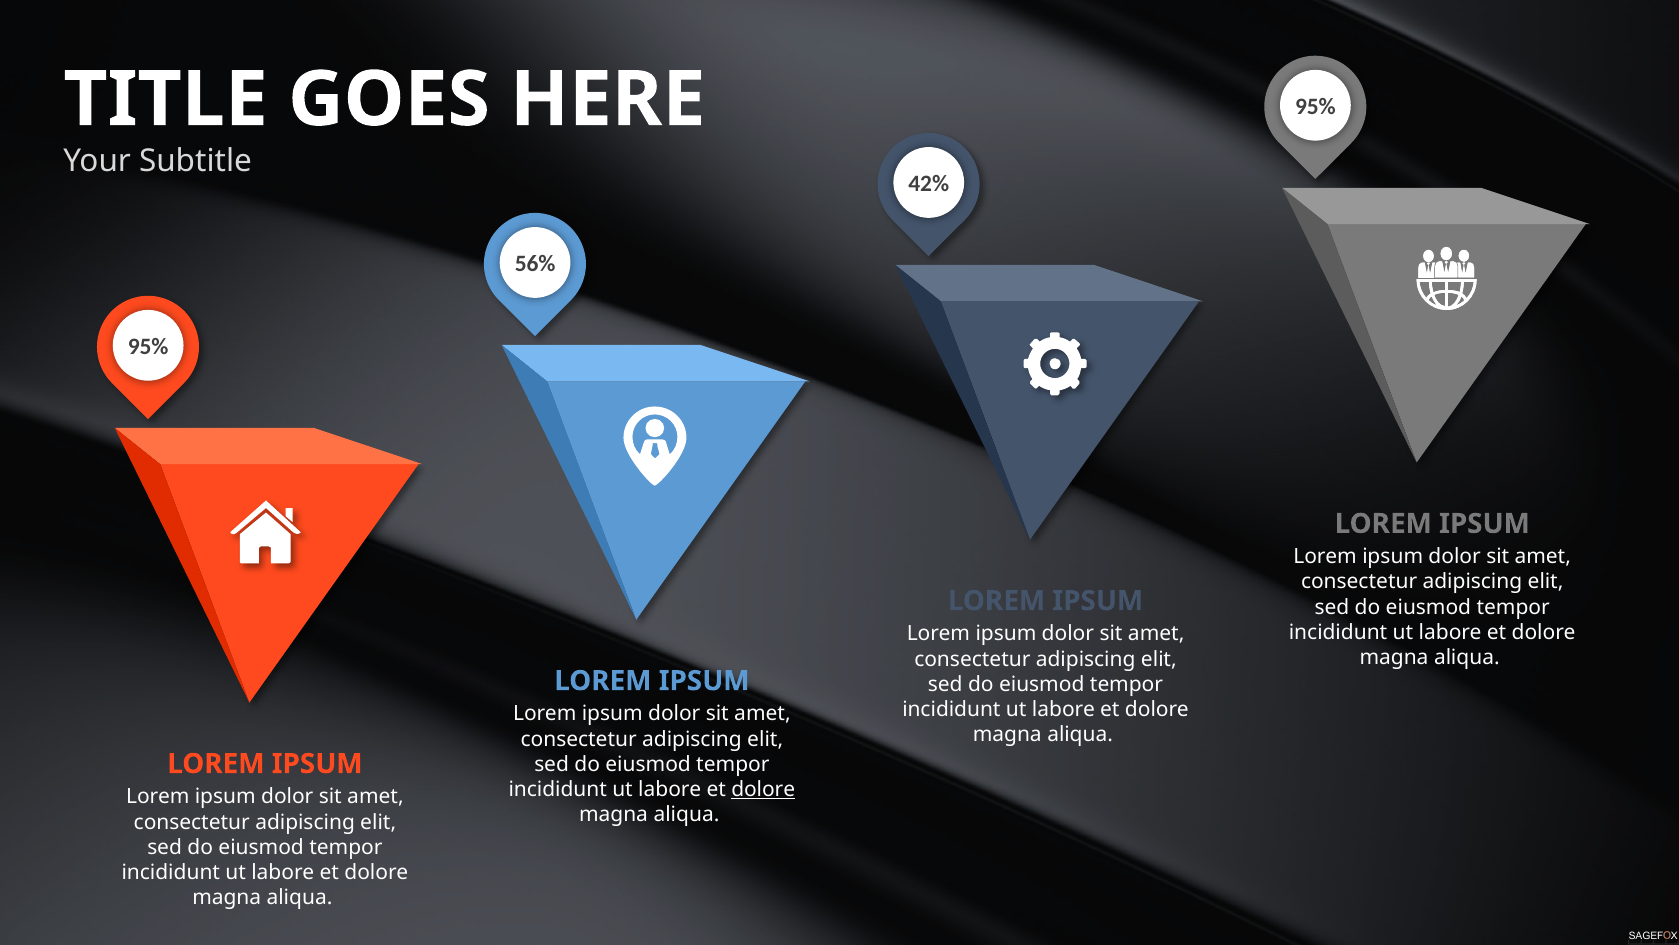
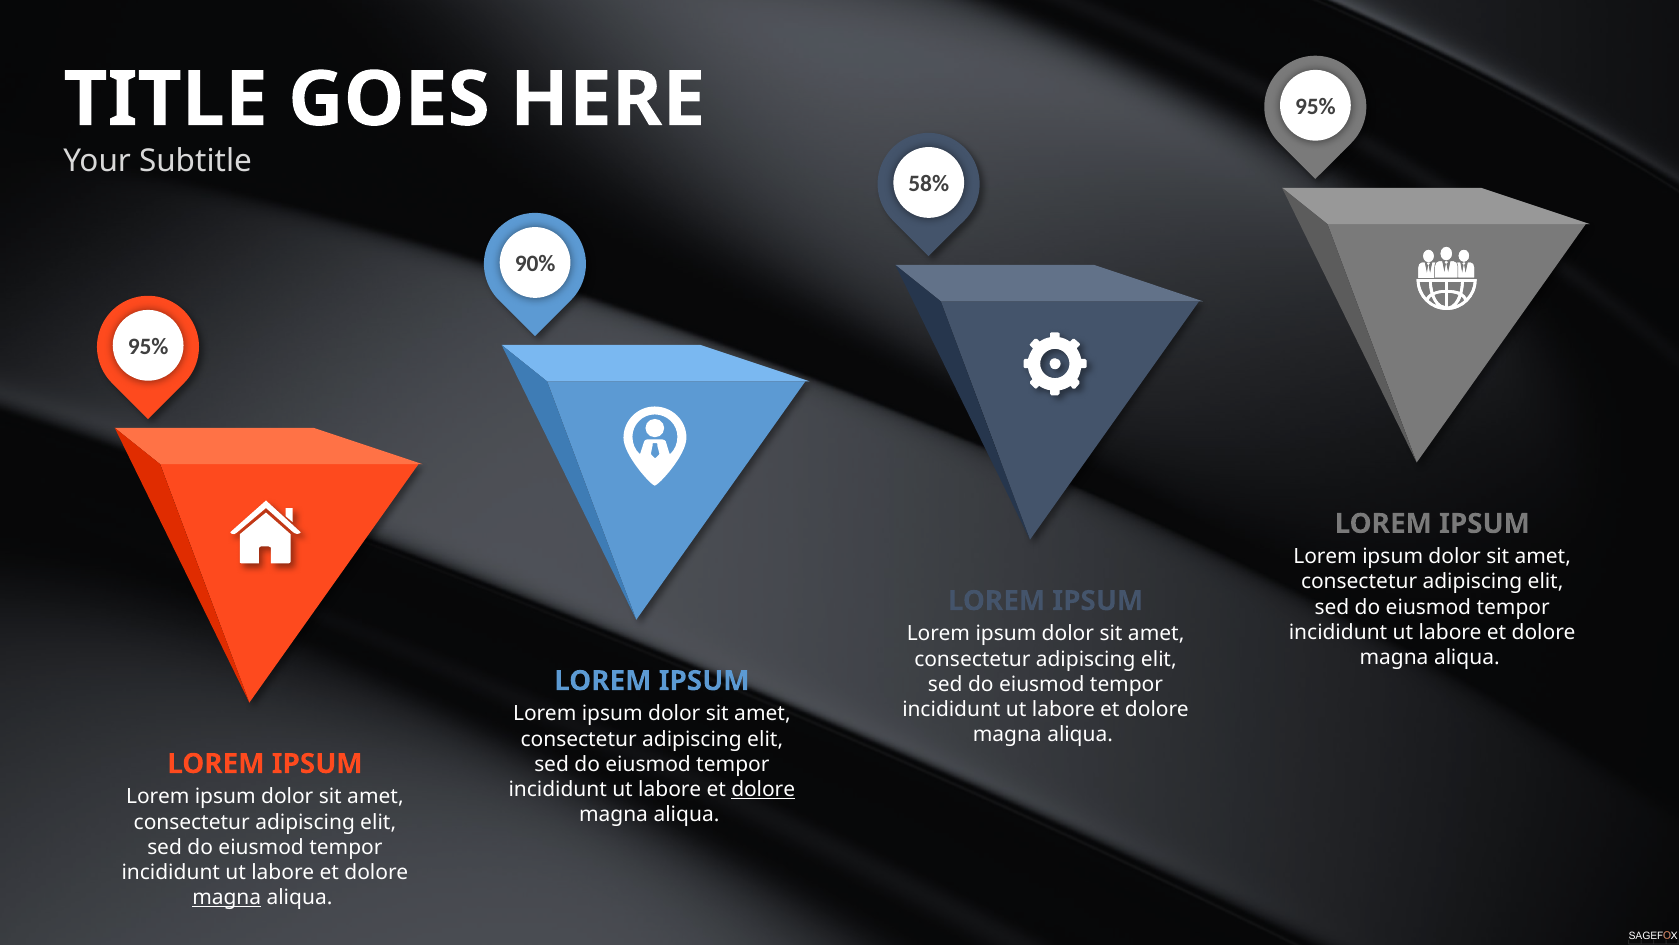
42%: 42% -> 58%
56%: 56% -> 90%
magna at (227, 897) underline: none -> present
